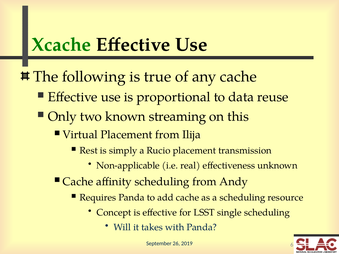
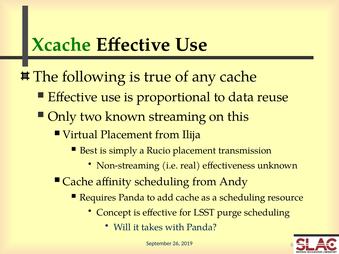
Rest: Rest -> Best
Non-applicable: Non-applicable -> Non-streaming
single: single -> purge
